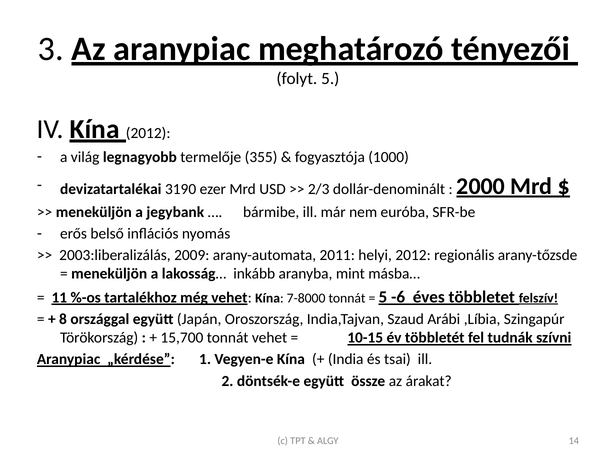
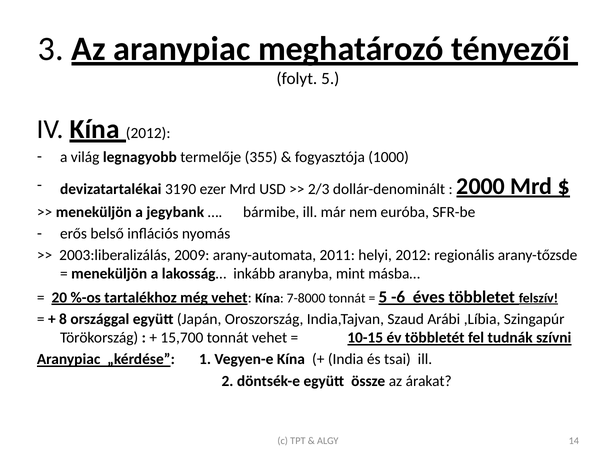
11: 11 -> 20
